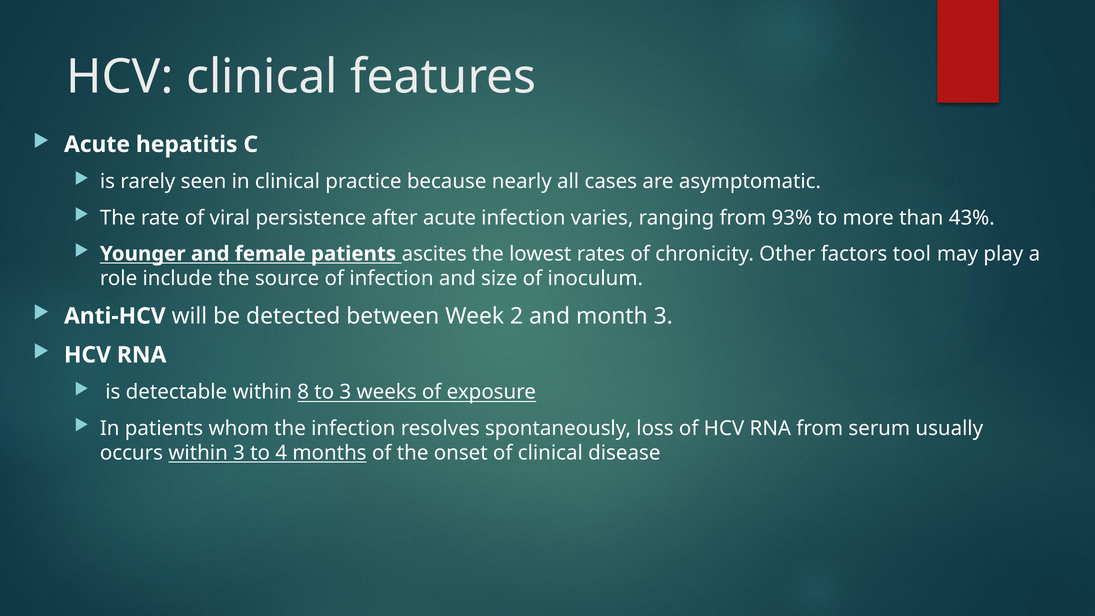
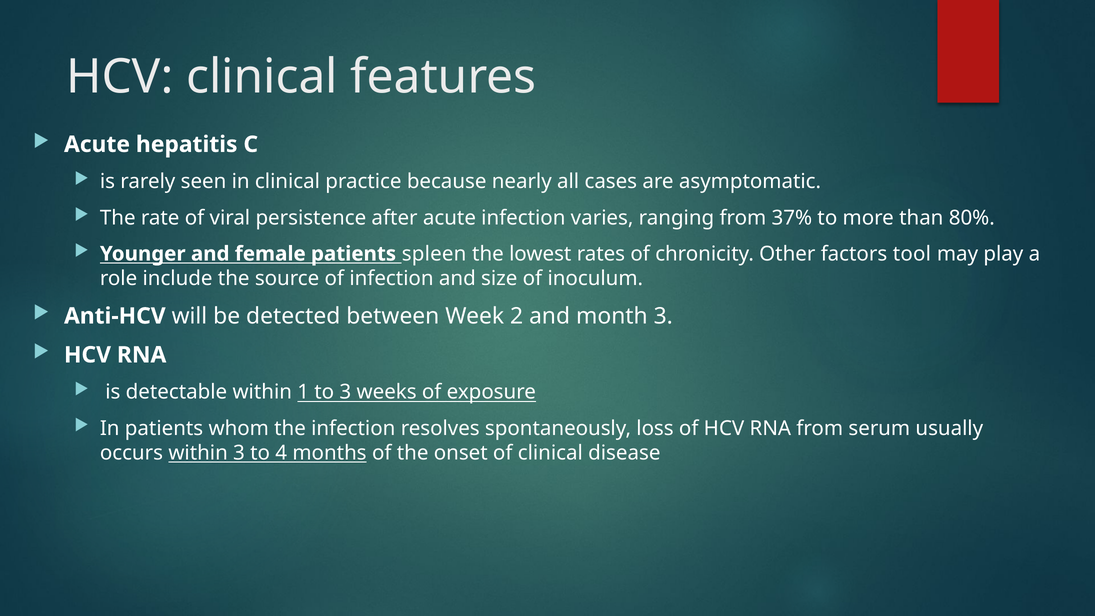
93%: 93% -> 37%
43%: 43% -> 80%
ascites: ascites -> spleen
8: 8 -> 1
